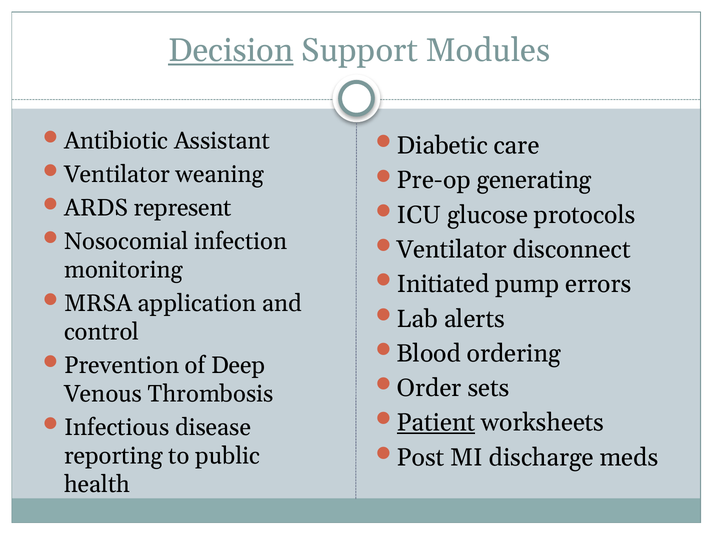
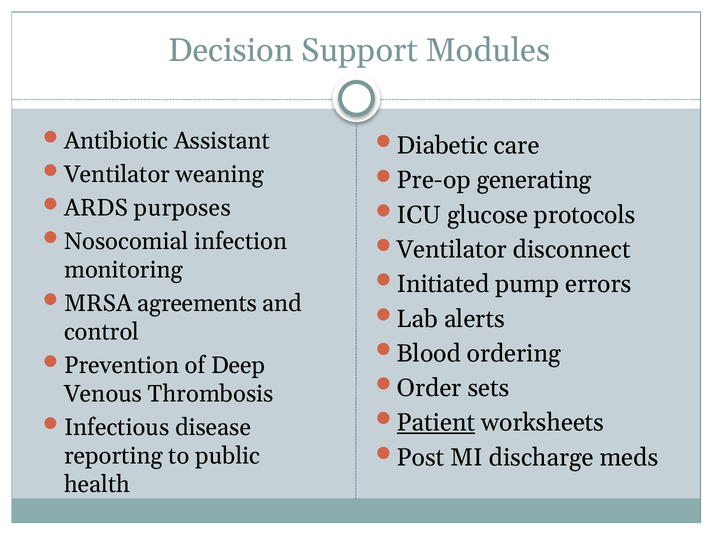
Decision underline: present -> none
represent: represent -> purposes
application: application -> agreements
